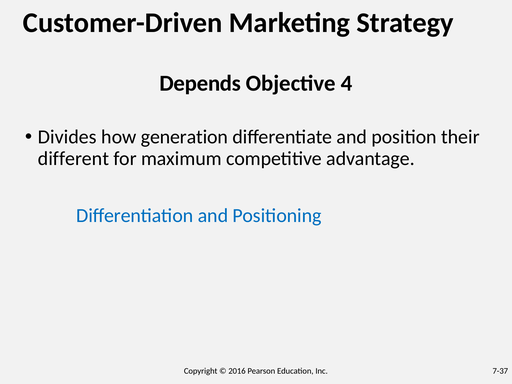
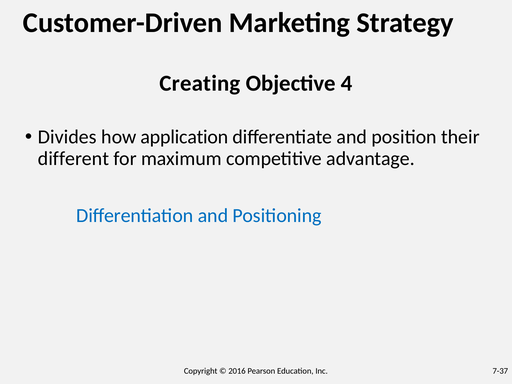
Depends: Depends -> Creating
generation: generation -> application
